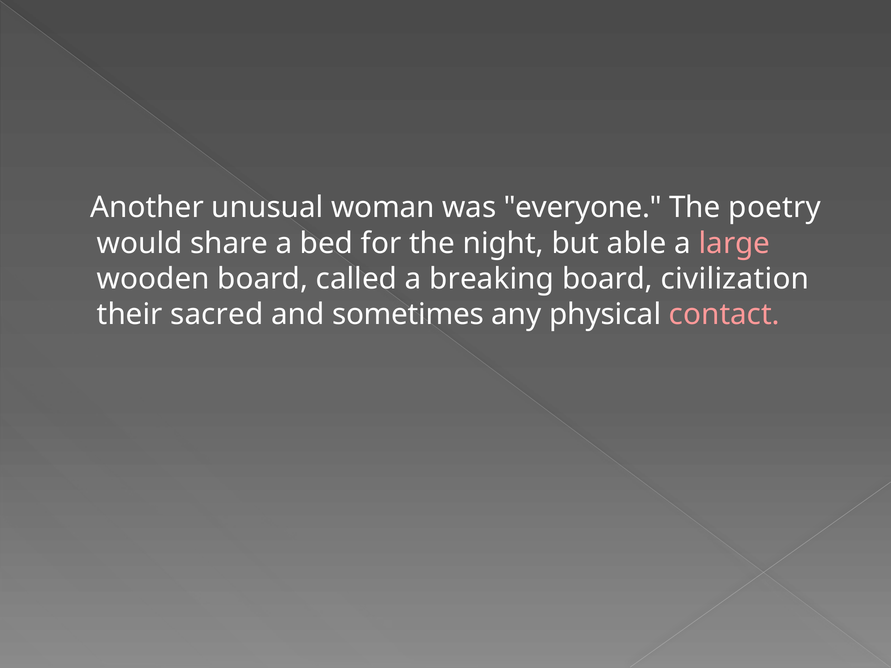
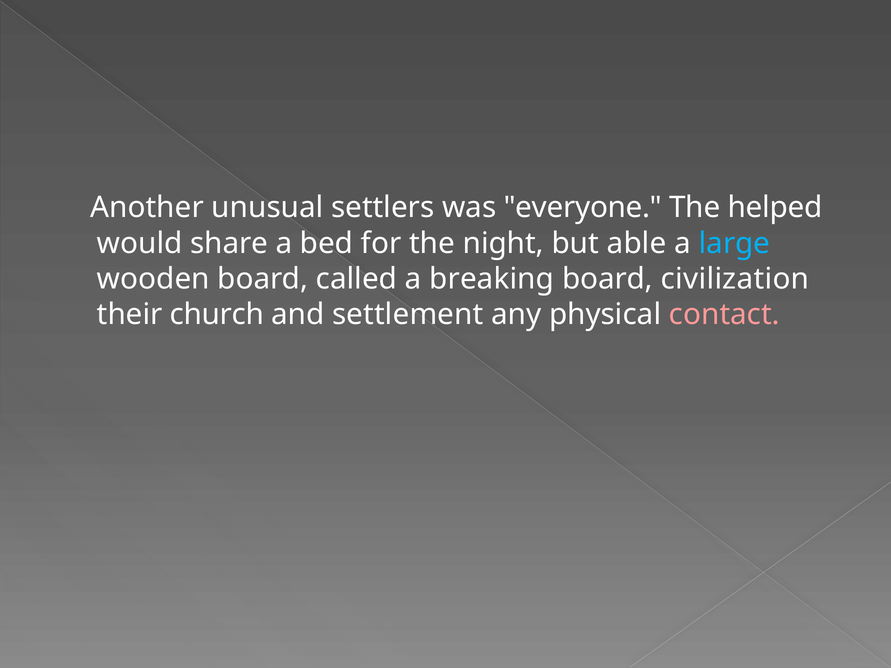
woman: woman -> settlers
poetry: poetry -> helped
large colour: pink -> light blue
sacred: sacred -> church
sometimes: sometimes -> settlement
